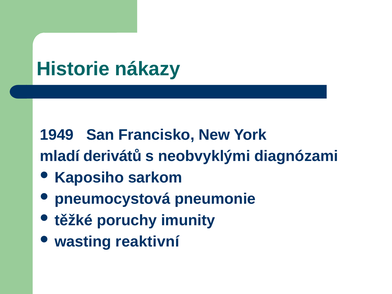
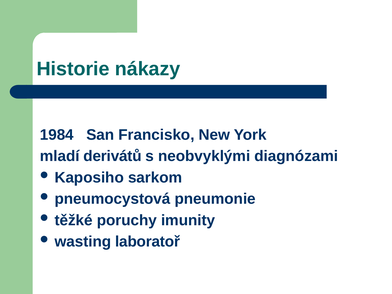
1949: 1949 -> 1984
reaktivní: reaktivní -> laboratoř
